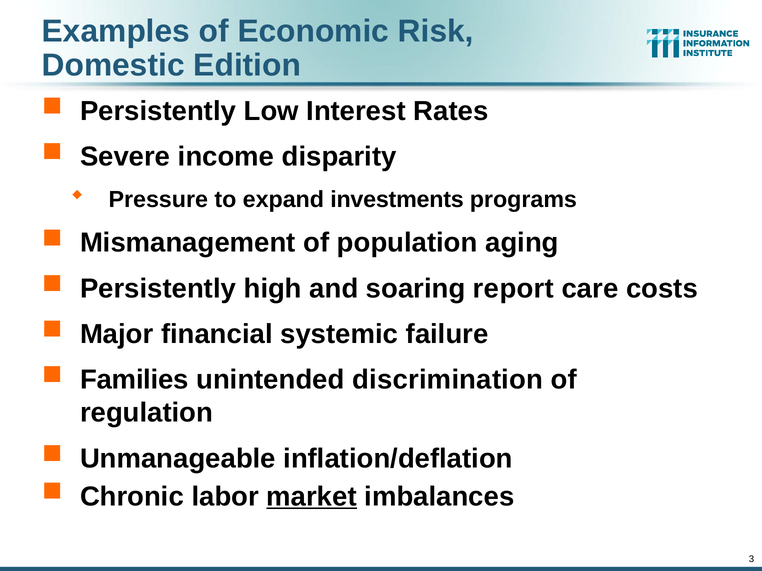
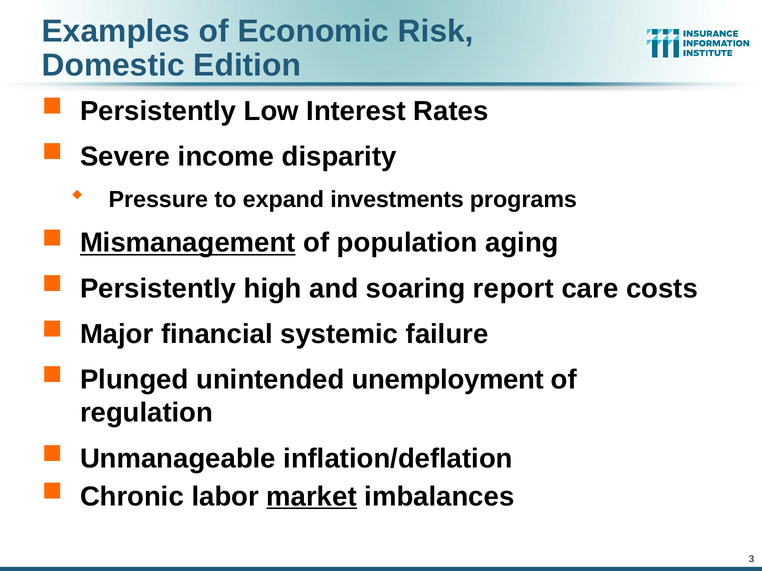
Mismanagement underline: none -> present
Families: Families -> Plunged
discrimination: discrimination -> unemployment
